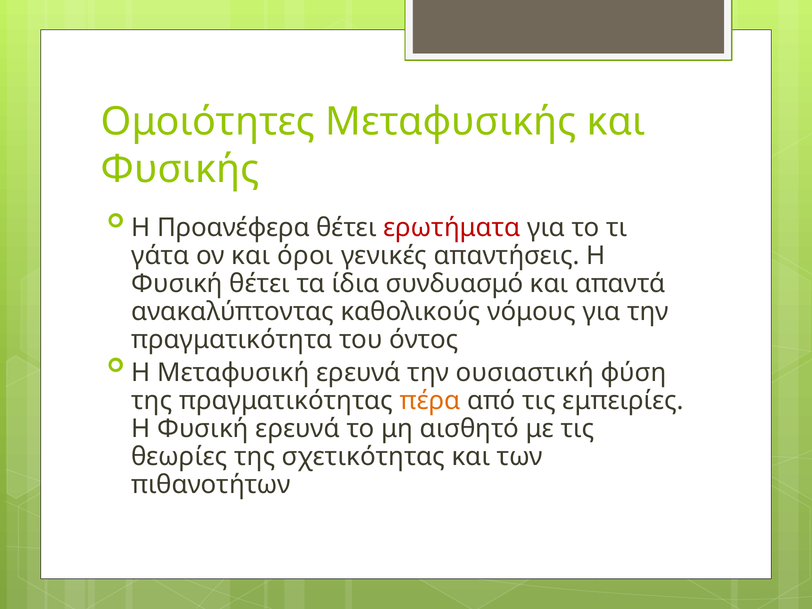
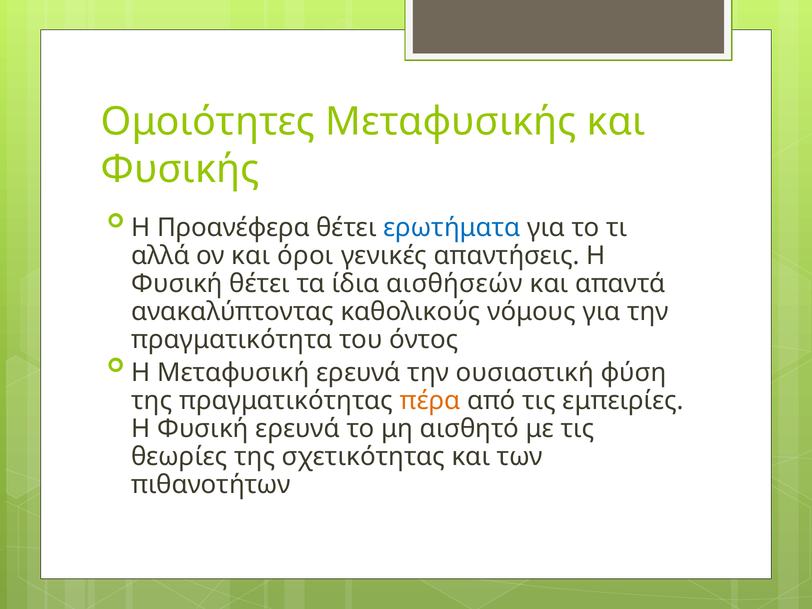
ερωτήματα colour: red -> blue
γάτα: γάτα -> αλλά
συνδυασμό: συνδυασμό -> αισθήσεών
